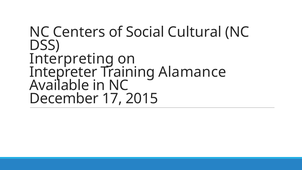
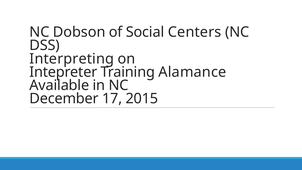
Centers: Centers -> Dobson
Cultural: Cultural -> Centers
